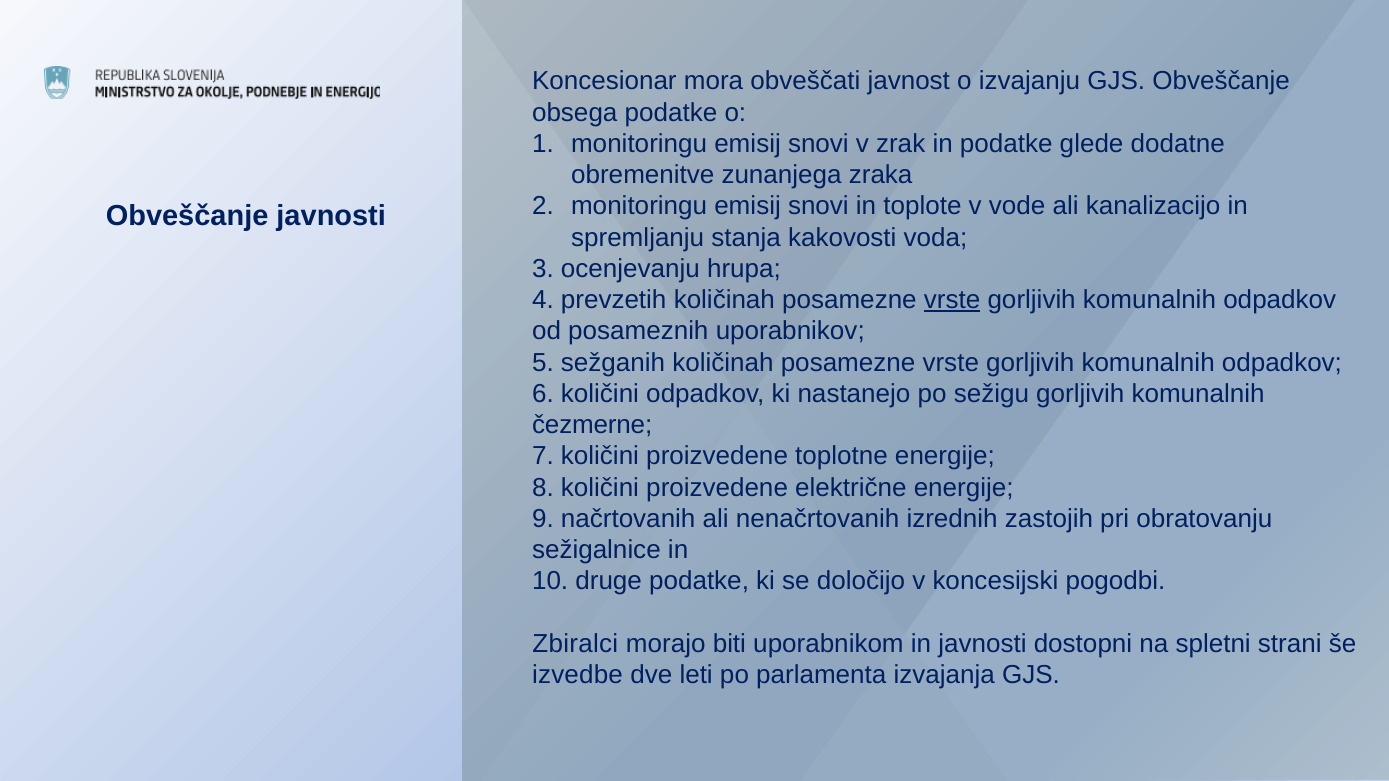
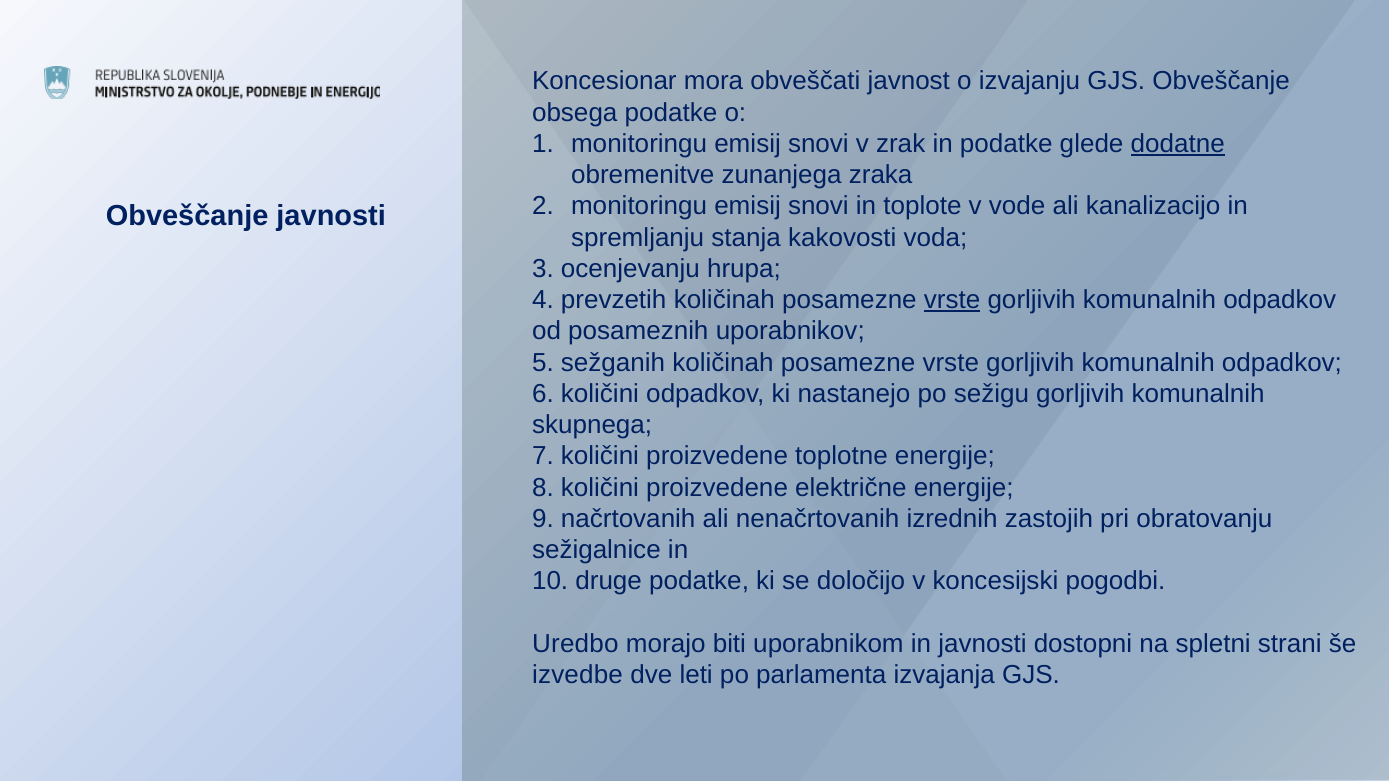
dodatne underline: none -> present
čezmerne: čezmerne -> skupnega
Zbiralci: Zbiralci -> Uredbo
